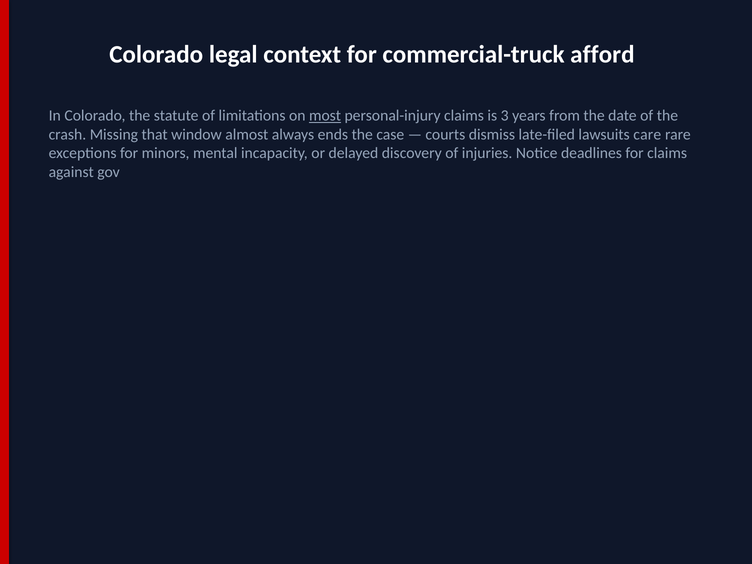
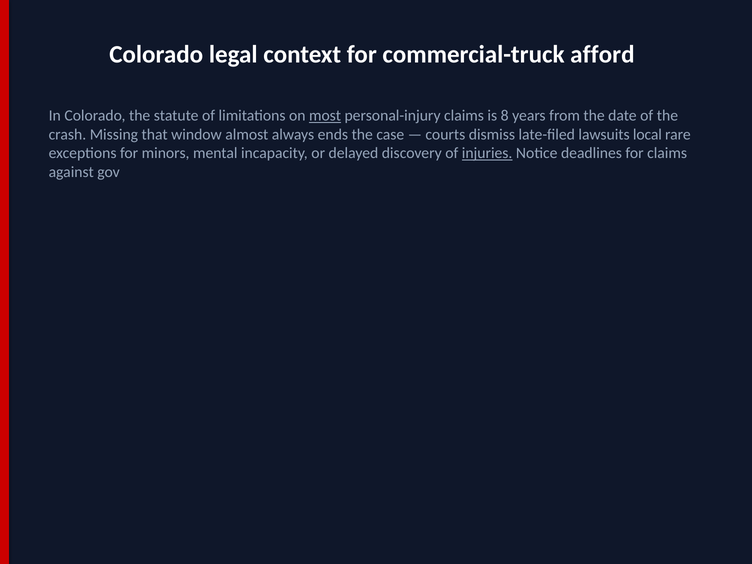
3: 3 -> 8
care: care -> local
injuries underline: none -> present
